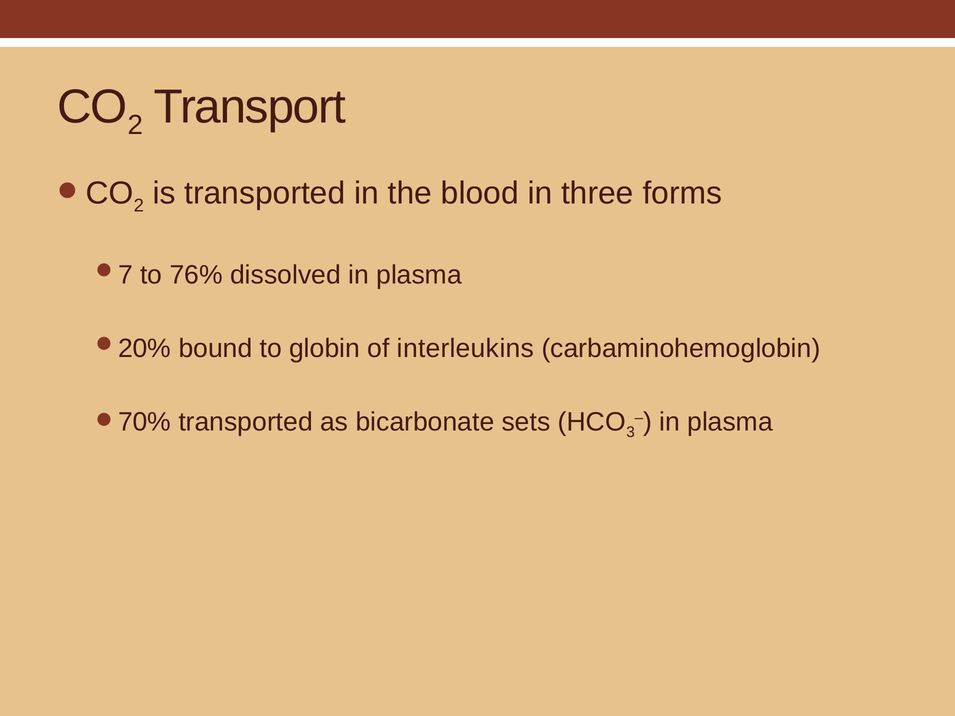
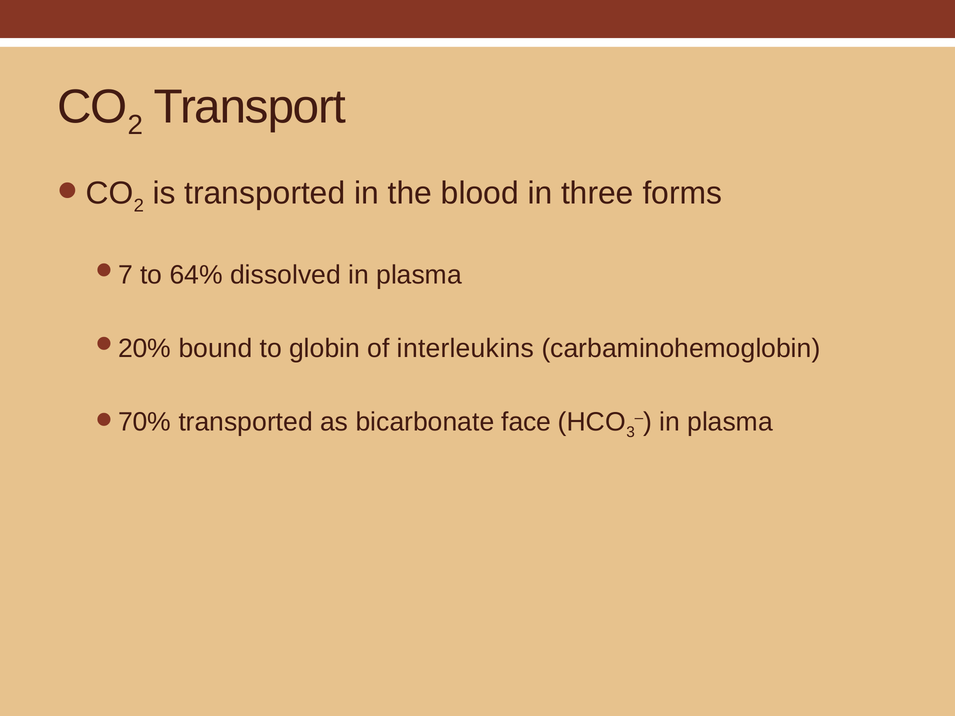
76%: 76% -> 64%
sets: sets -> face
